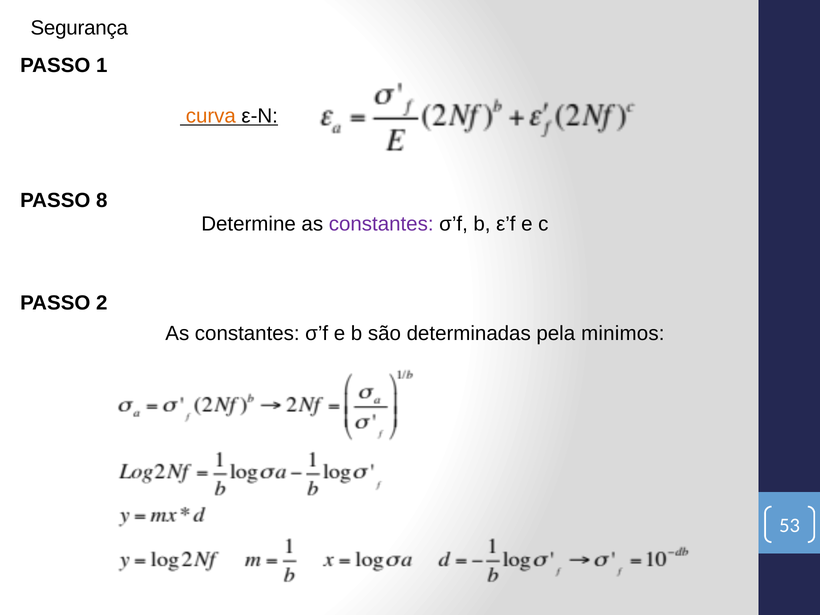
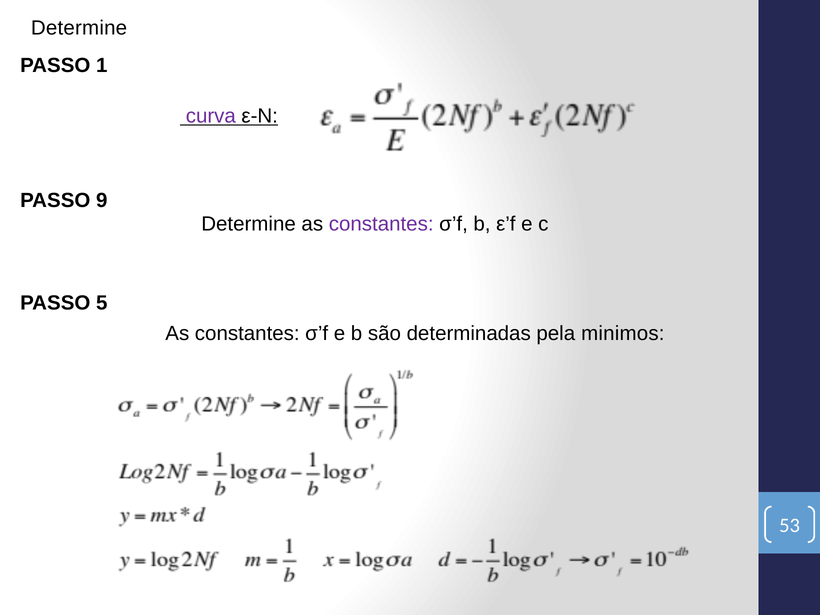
Segurança at (79, 28): Segurança -> Determine
curva colour: orange -> purple
8: 8 -> 9
2: 2 -> 5
